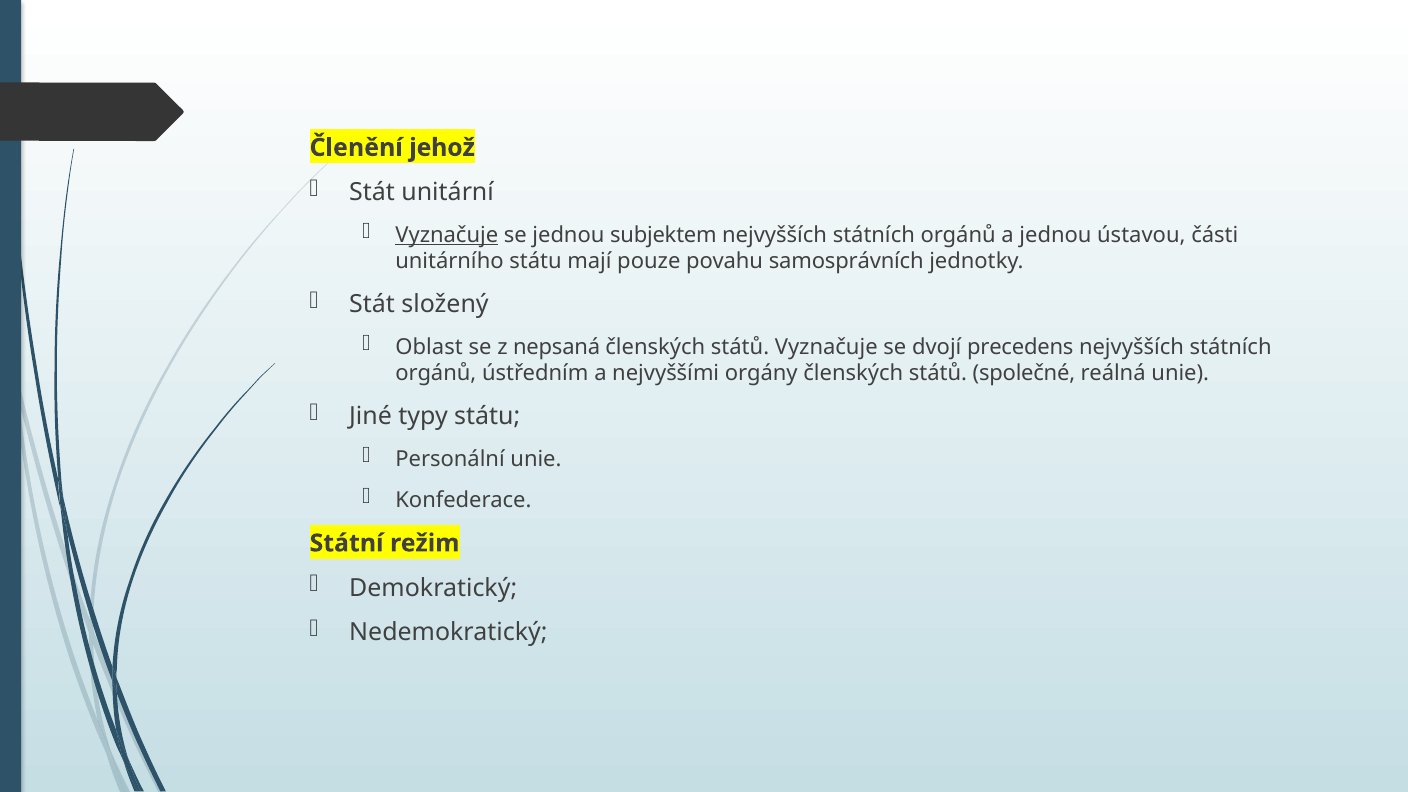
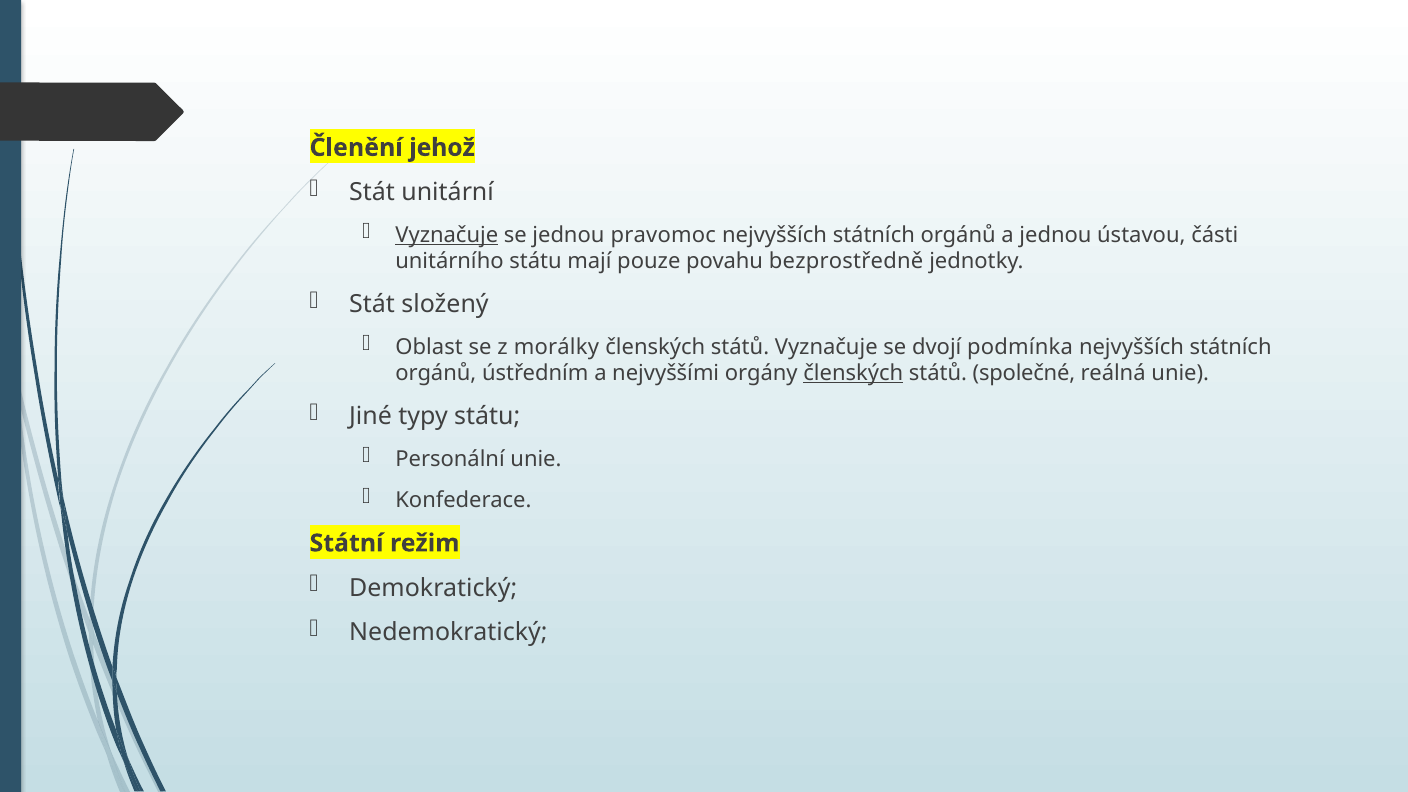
subjektem: subjektem -> pravomoc
samosprávních: samosprávních -> bezprostředně
nepsaná: nepsaná -> morálky
precedens: precedens -> podmínka
členských at (853, 373) underline: none -> present
